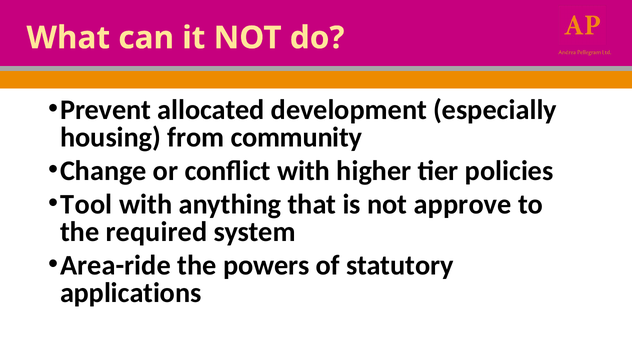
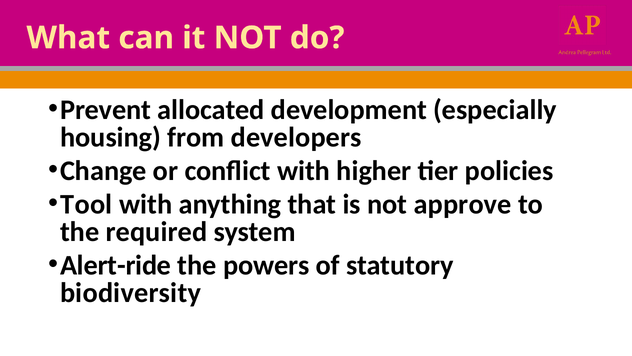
community: community -> developers
Area-ride: Area-ride -> Alert-ride
applications: applications -> biodiversity
